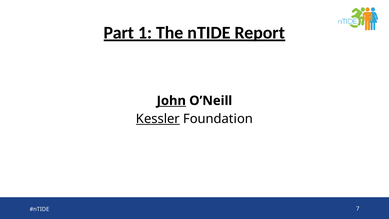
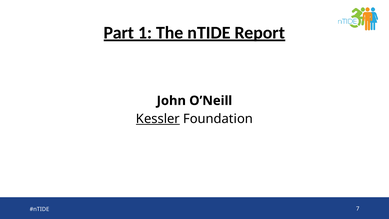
John underline: present -> none
